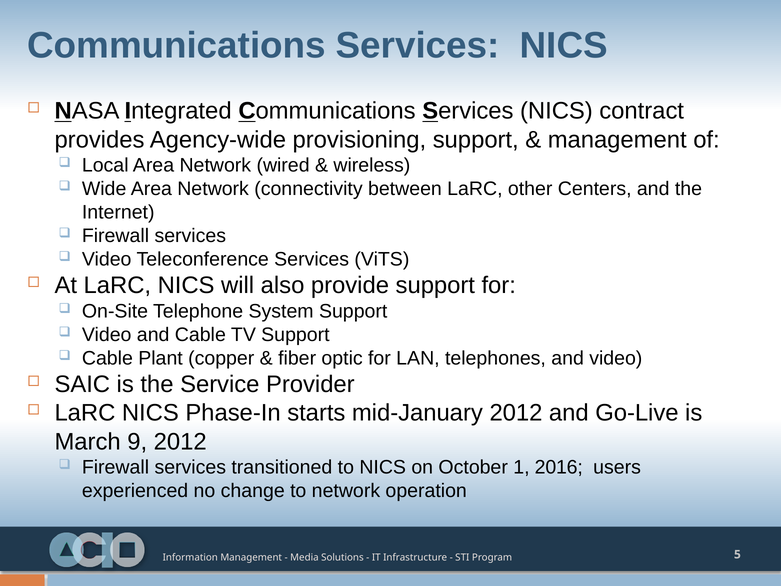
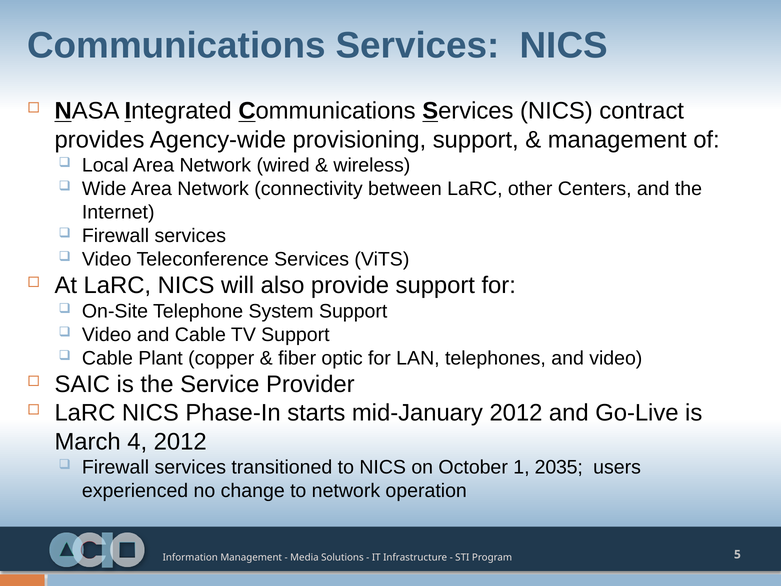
9: 9 -> 4
2016: 2016 -> 2035
